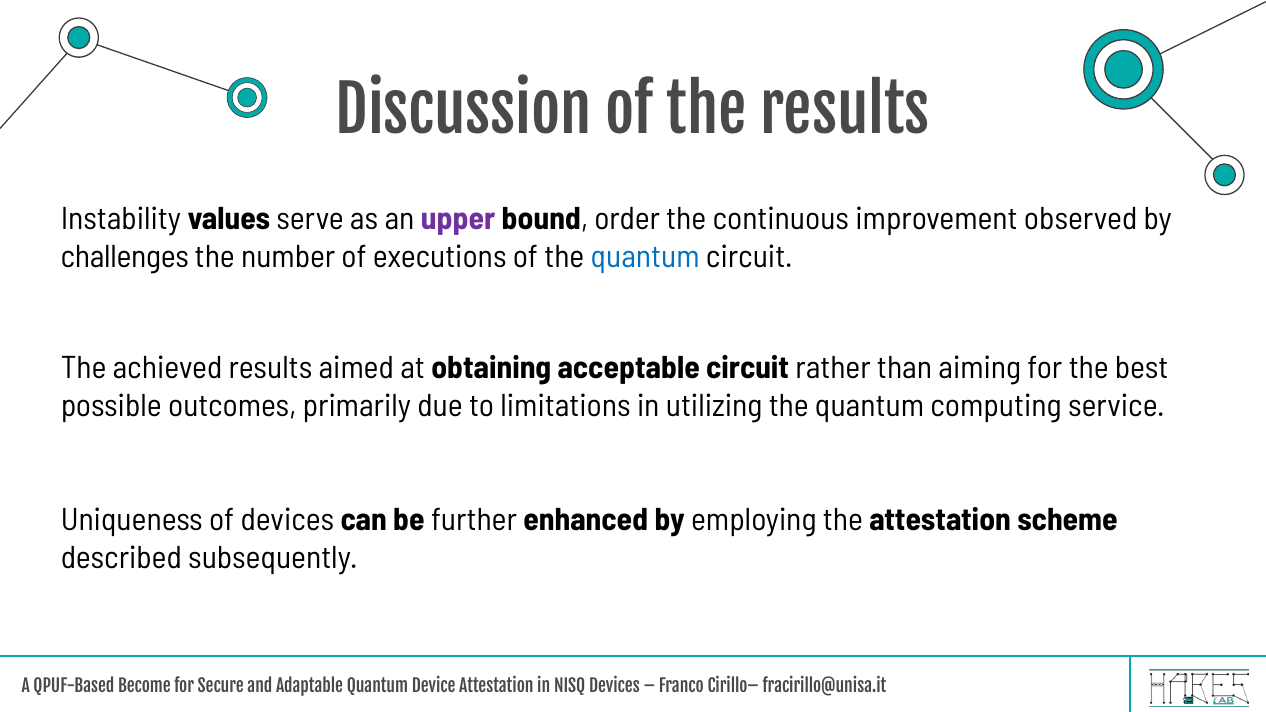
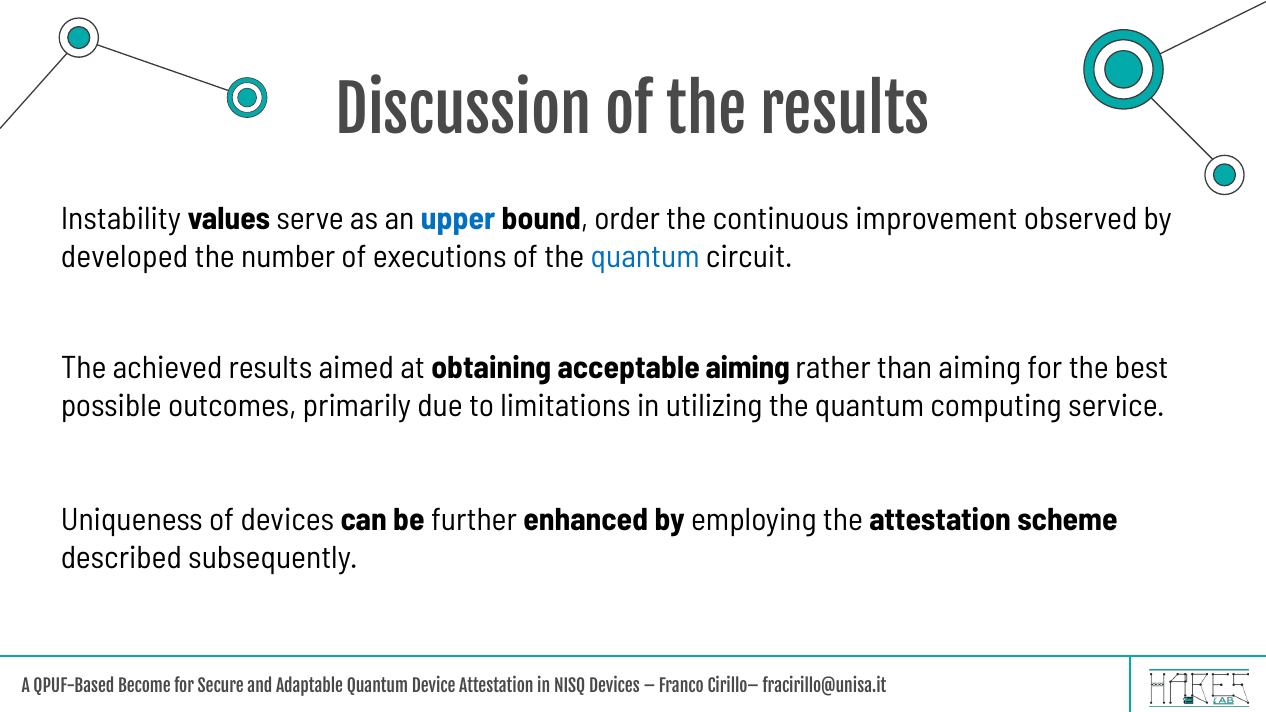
upper colour: purple -> blue
challenges: challenges -> developed
acceptable circuit: circuit -> aiming
